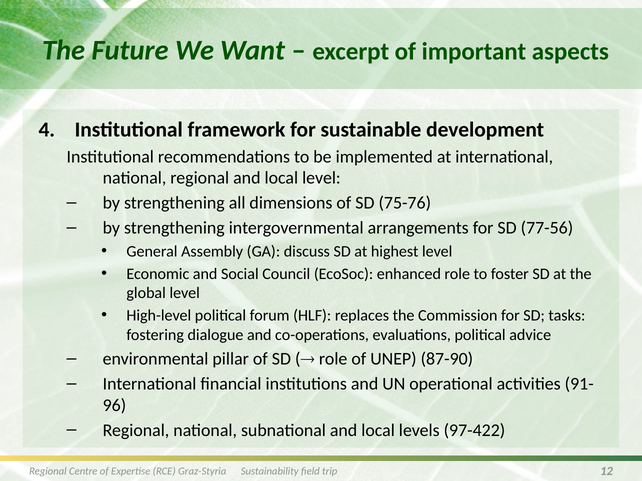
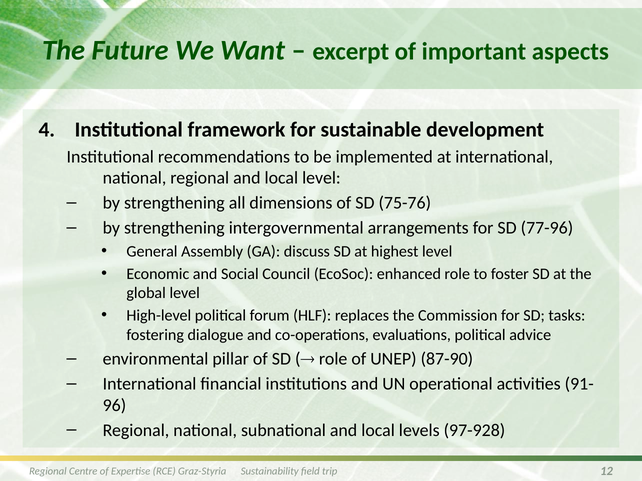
77-56: 77-56 -> 77-96
97-422: 97-422 -> 97-928
